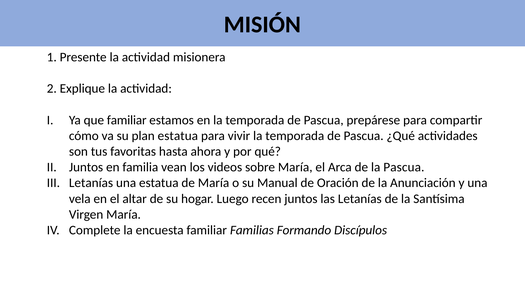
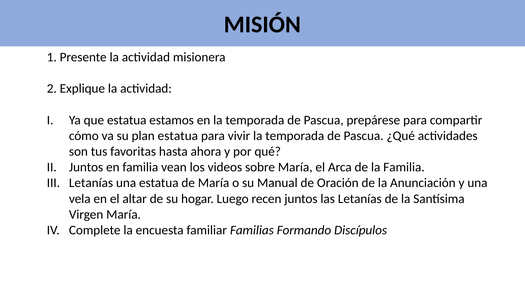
que familiar: familiar -> estatua
la Pascua: Pascua -> Familia
